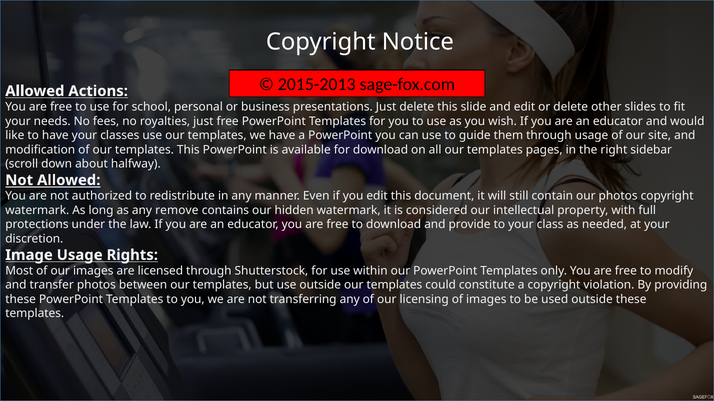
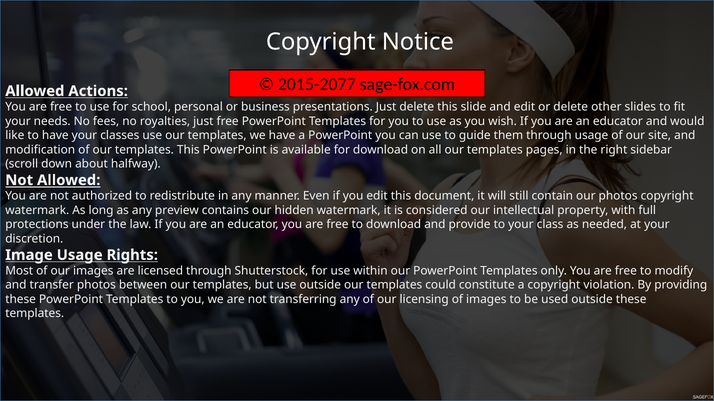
2015-2013: 2015-2013 -> 2015-2077
remove: remove -> preview
